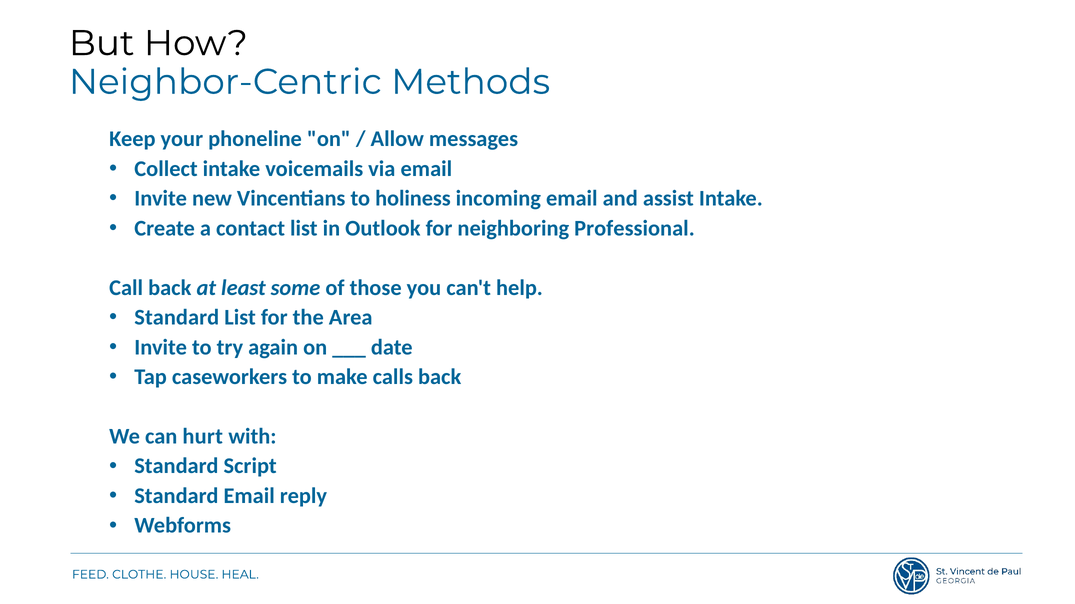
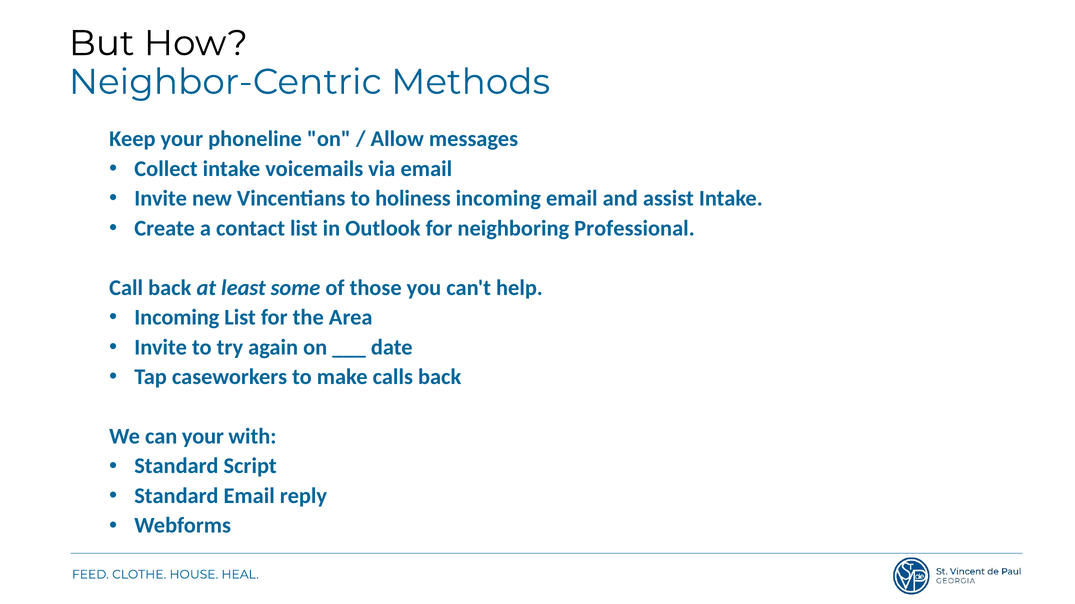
Standard at (177, 318): Standard -> Incoming
can hurt: hurt -> your
